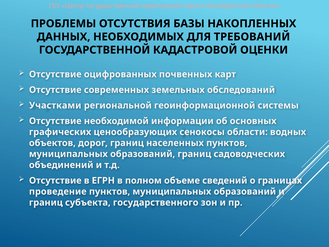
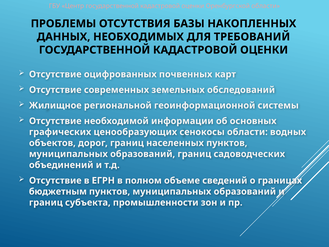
Участками: Участками -> Жилищное
проведение: проведение -> бюджетным
государственного: государственного -> промышленности
